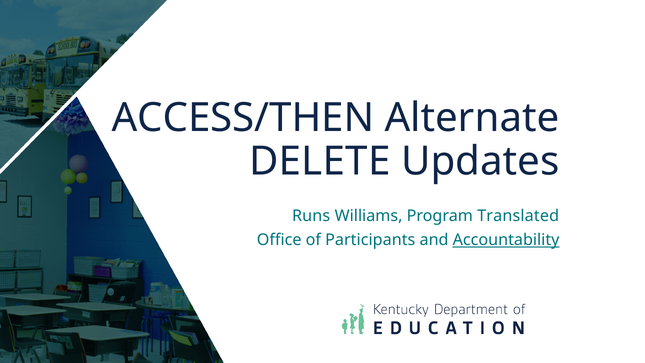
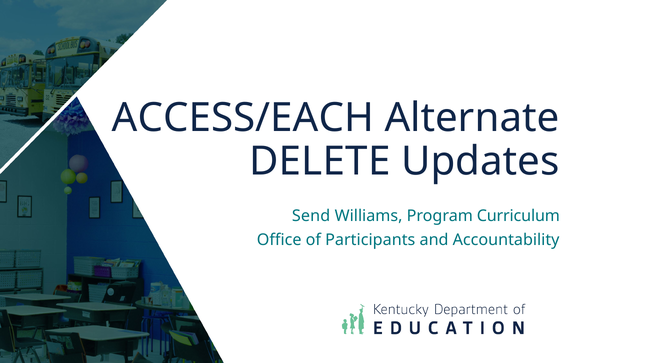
ACCESS/THEN: ACCESS/THEN -> ACCESS/EACH
Runs: Runs -> Send
Translated: Translated -> Curriculum
Accountability underline: present -> none
